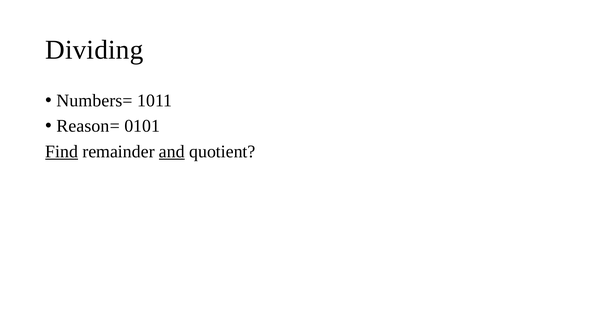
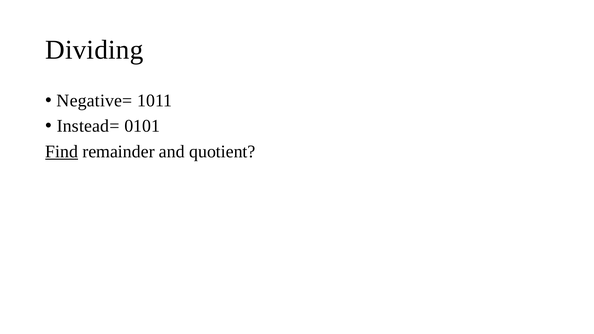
Numbers=: Numbers= -> Negative=
Reason=: Reason= -> Instead=
and underline: present -> none
